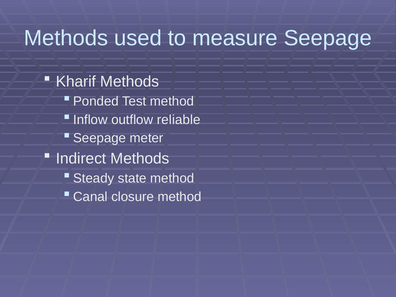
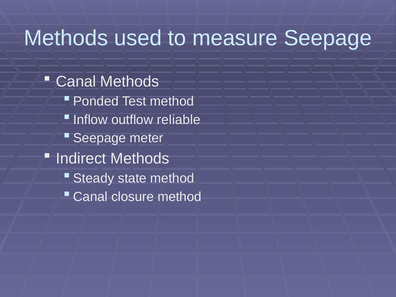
Kharif at (76, 82): Kharif -> Canal
